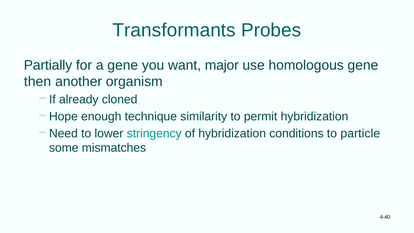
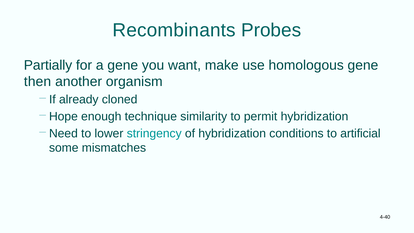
Transformants: Transformants -> Recombinants
major: major -> make
particle: particle -> artificial
